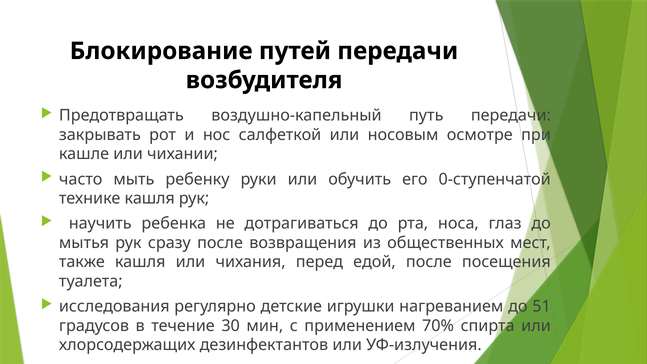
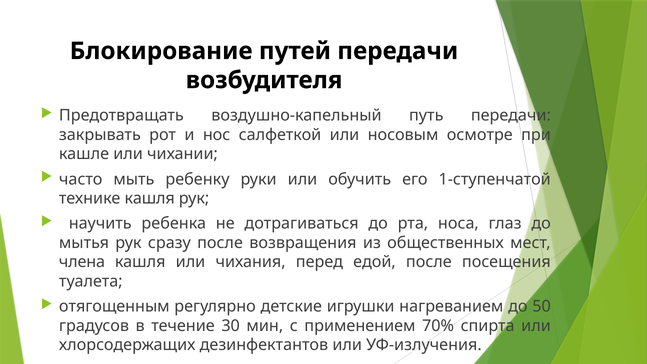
0-ступенчатой: 0-ступенчатой -> 1-ступенчатой
также: также -> члена
исследования: исследования -> отягощенным
51: 51 -> 50
